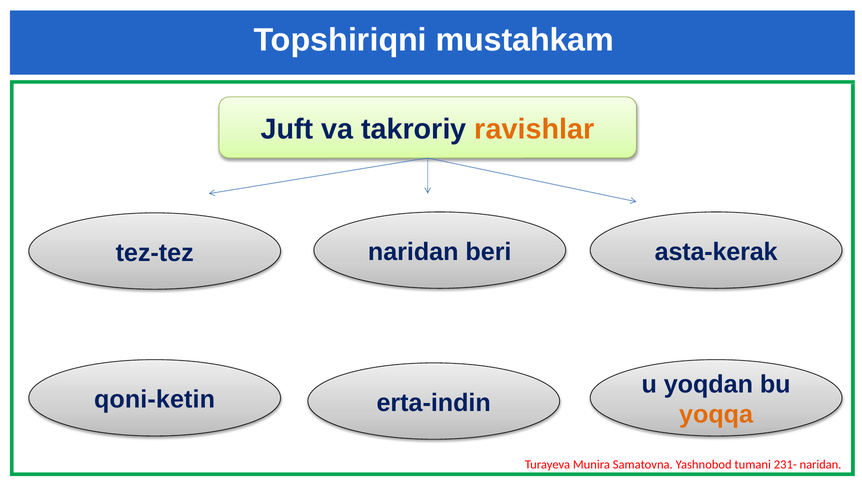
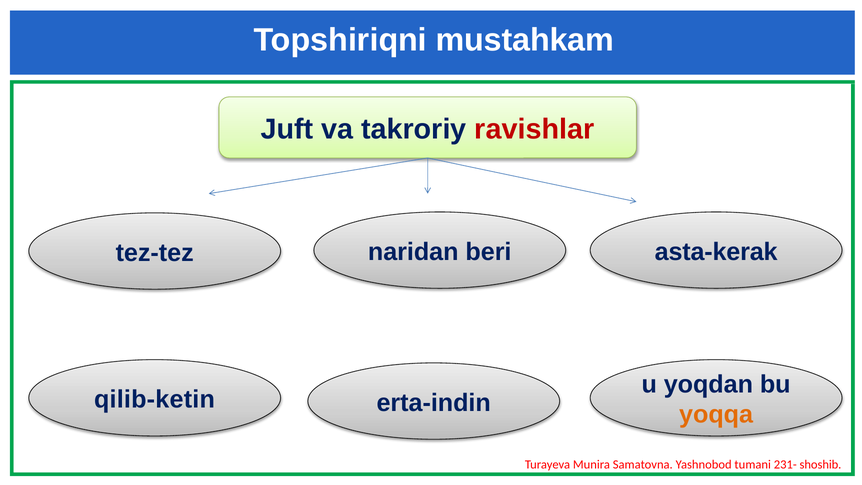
ravishlar colour: orange -> red
qoni-ketin: qoni-ketin -> qilib-ketin
231- naridan: naridan -> shoshib
